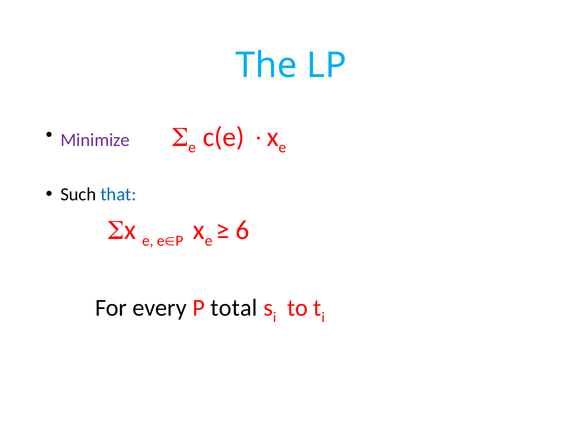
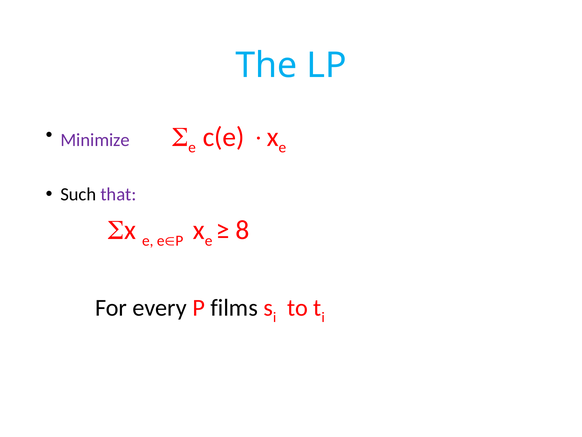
that colour: blue -> purple
6: 6 -> 8
total: total -> films
